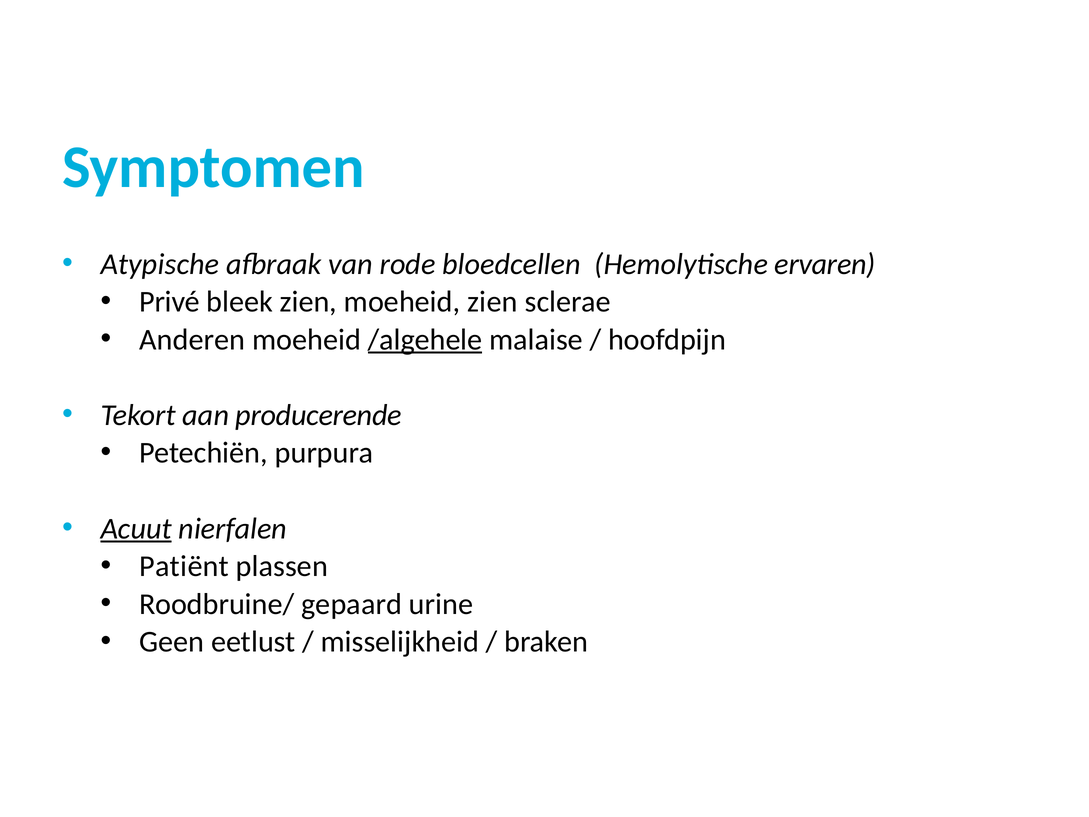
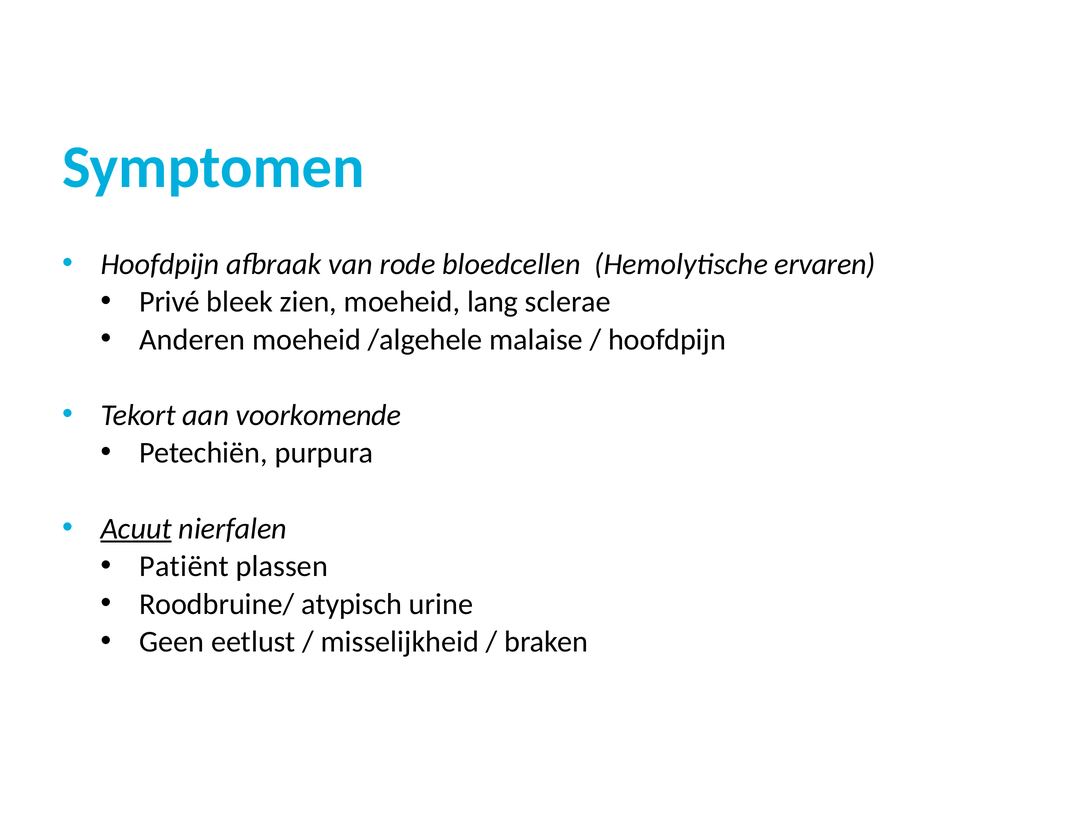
Atypische at (160, 264): Atypische -> Hoofdpijn
moeheid zien: zien -> lang
/algehele underline: present -> none
producerende: producerende -> voorkomende
gepaard: gepaard -> atypisch
